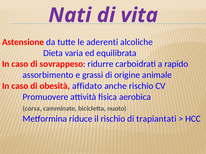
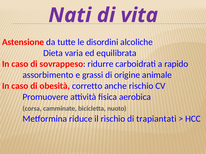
aderenti: aderenti -> disordini
affidato: affidato -> corretto
